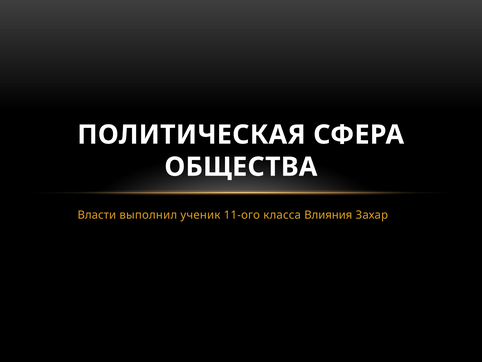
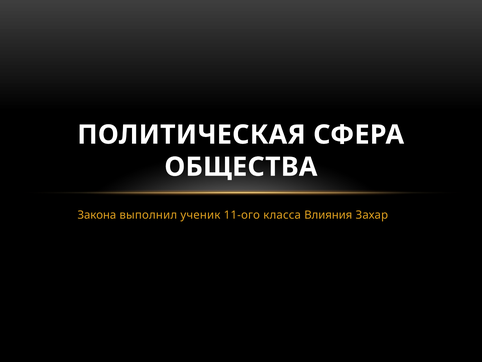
Власти: Власти -> Закона
